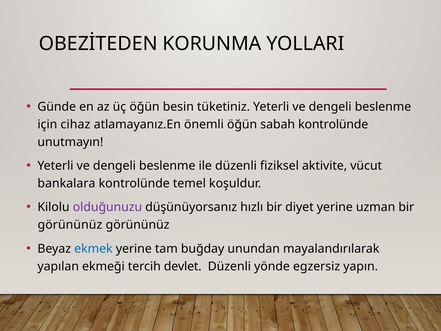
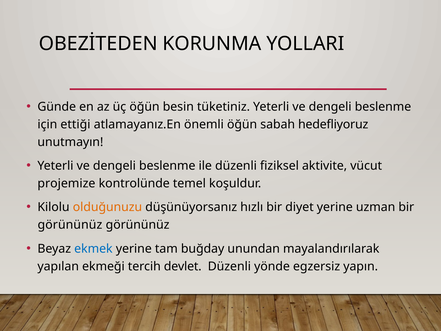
cihaz: cihaz -> ettiği
sabah kontrolünde: kontrolünde -> hedefliyoruz
bankalara: bankalara -> projemize
olduğunuzu colour: purple -> orange
